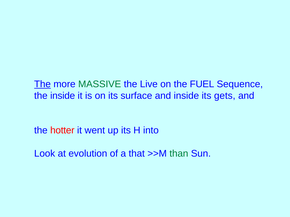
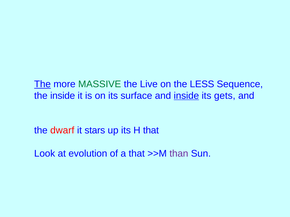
FUEL: FUEL -> LESS
inside at (186, 96) underline: none -> present
hotter: hotter -> dwarf
went: went -> stars
H into: into -> that
than colour: green -> purple
